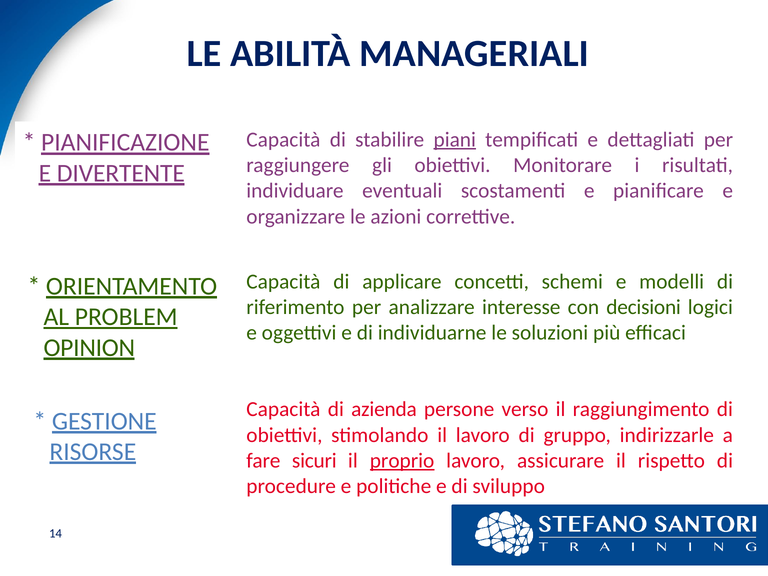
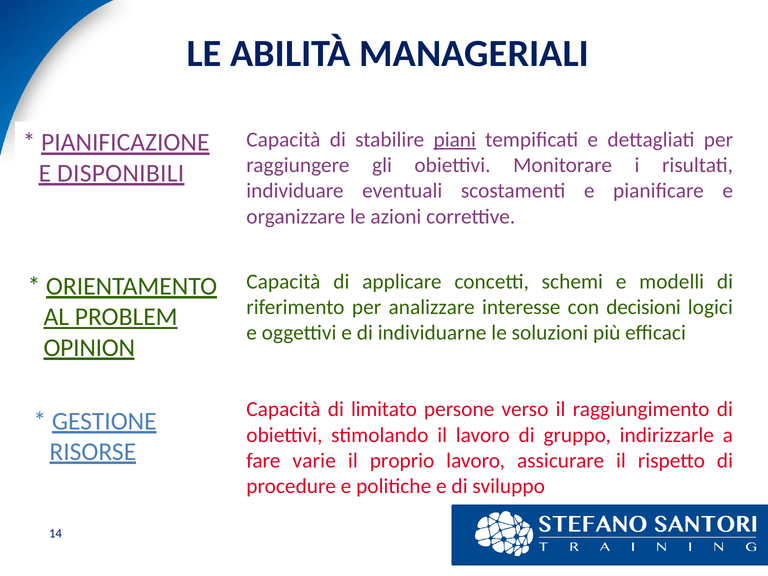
DIVERTENTE: DIVERTENTE -> DISPONIBILI
azienda: azienda -> limitato
sicuri: sicuri -> varie
proprio underline: present -> none
